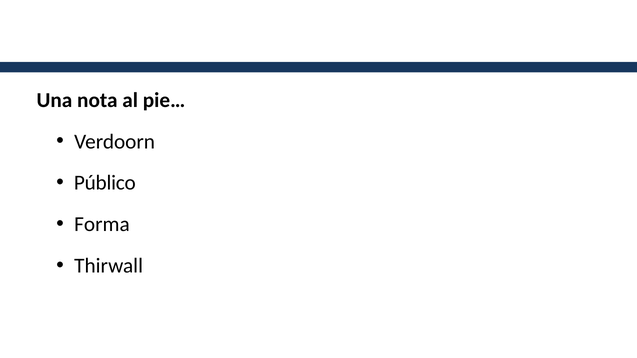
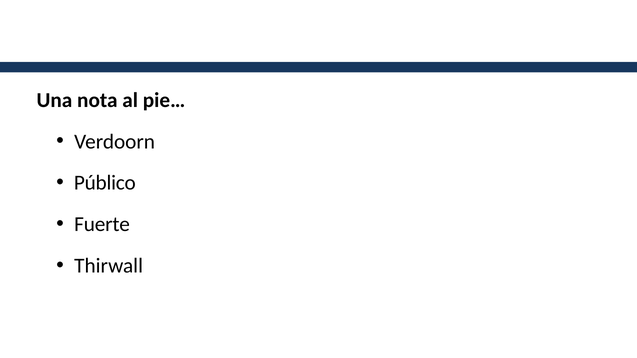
Forma: Forma -> Fuerte
